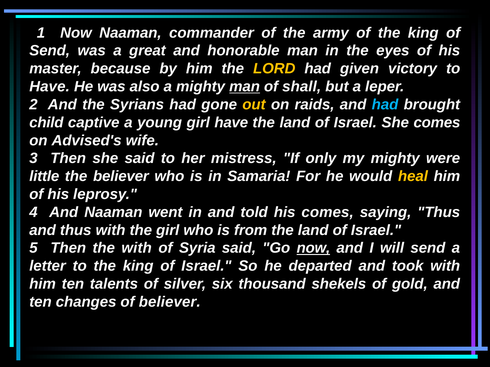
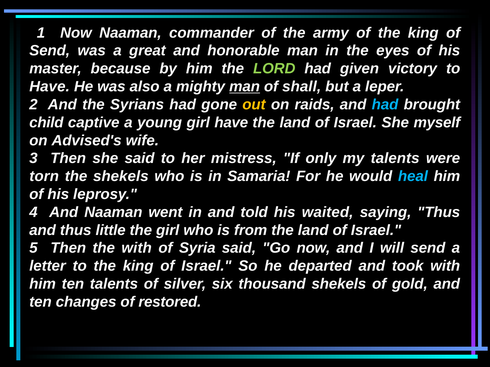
LORD colour: yellow -> light green
She comes: comes -> myself
my mighty: mighty -> talents
little: little -> torn
the believer: believer -> shekels
heal colour: yellow -> light blue
his comes: comes -> waited
thus with: with -> little
now at (313, 248) underline: present -> none
of believer: believer -> restored
